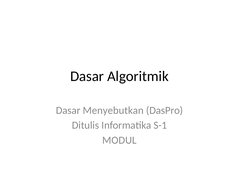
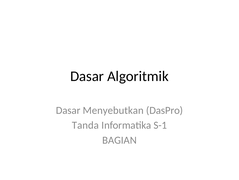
Ditulis: Ditulis -> Tanda
MODUL: MODUL -> BAGIAN
